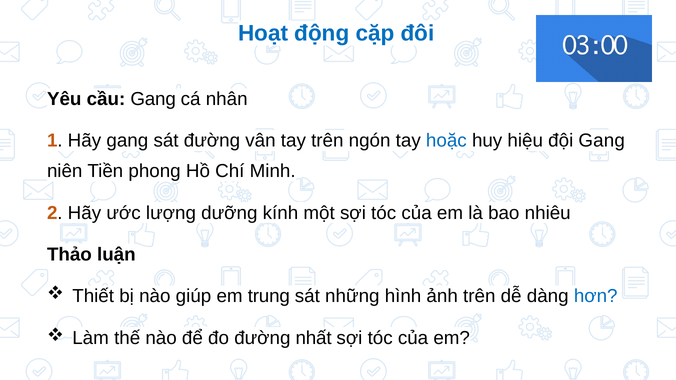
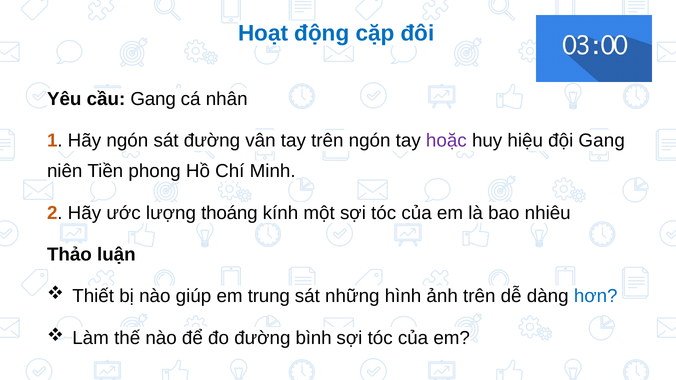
Hãy gang: gang -> ngón
hoặc colour: blue -> purple
dưỡng: dưỡng -> thoáng
nhất: nhất -> bình
